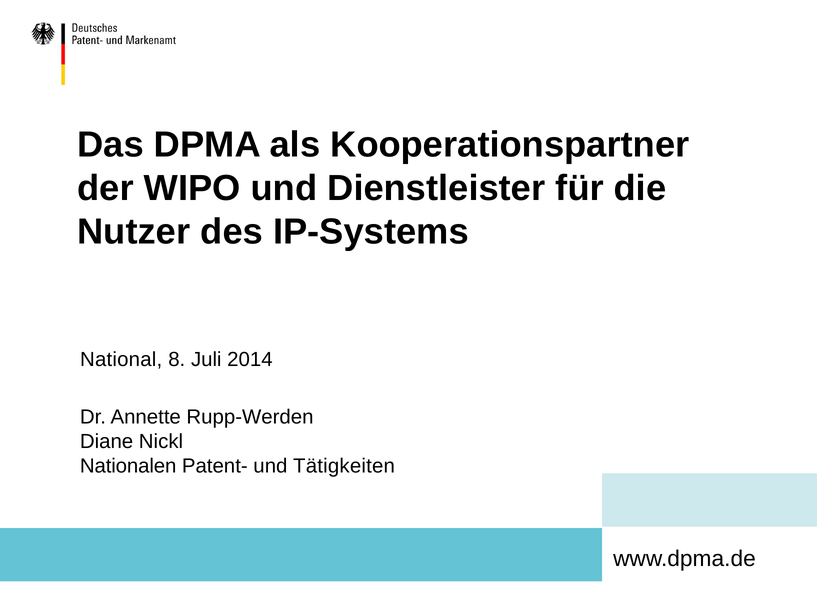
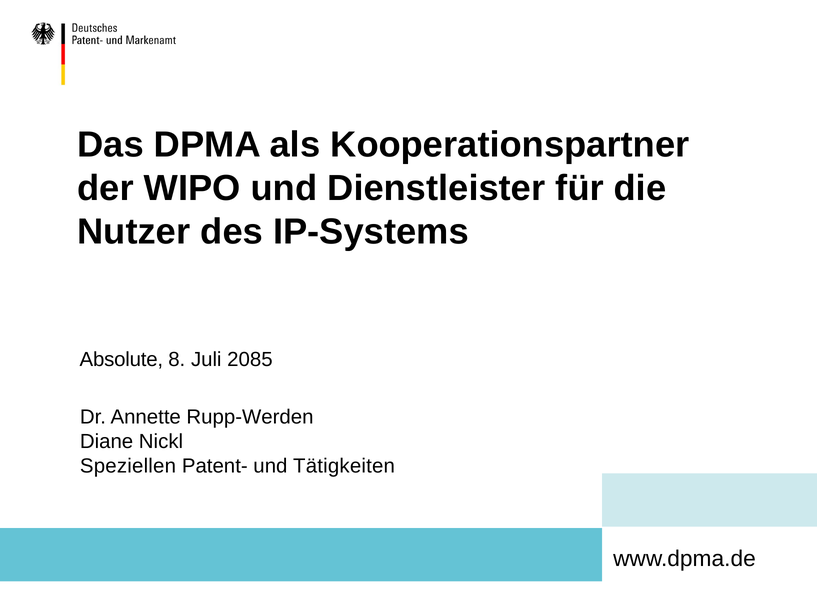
National: National -> Absolute
2014: 2014 -> 2085
Nationalen: Nationalen -> Speziellen
